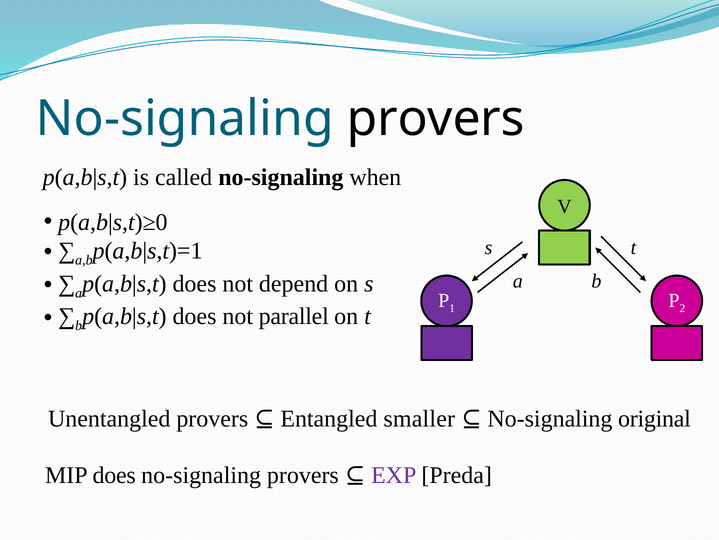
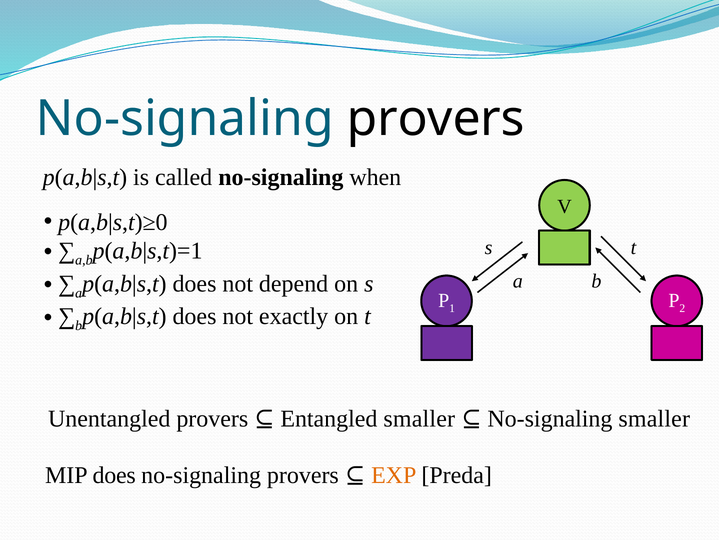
parallel: parallel -> exactly
No-signaling original: original -> smaller
EXP colour: purple -> orange
